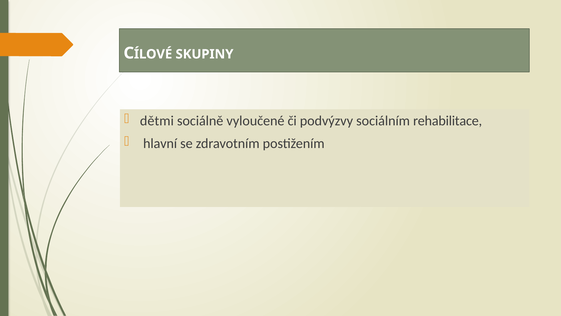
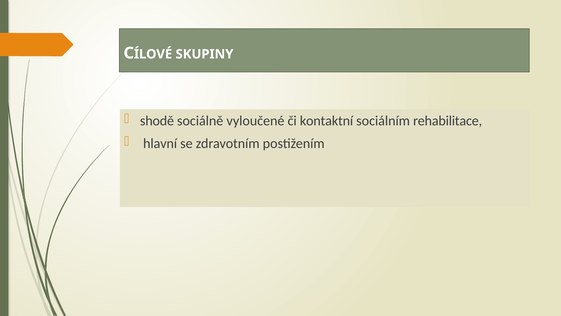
dětmi: dětmi -> shodě
podvýzvy: podvýzvy -> kontaktní
